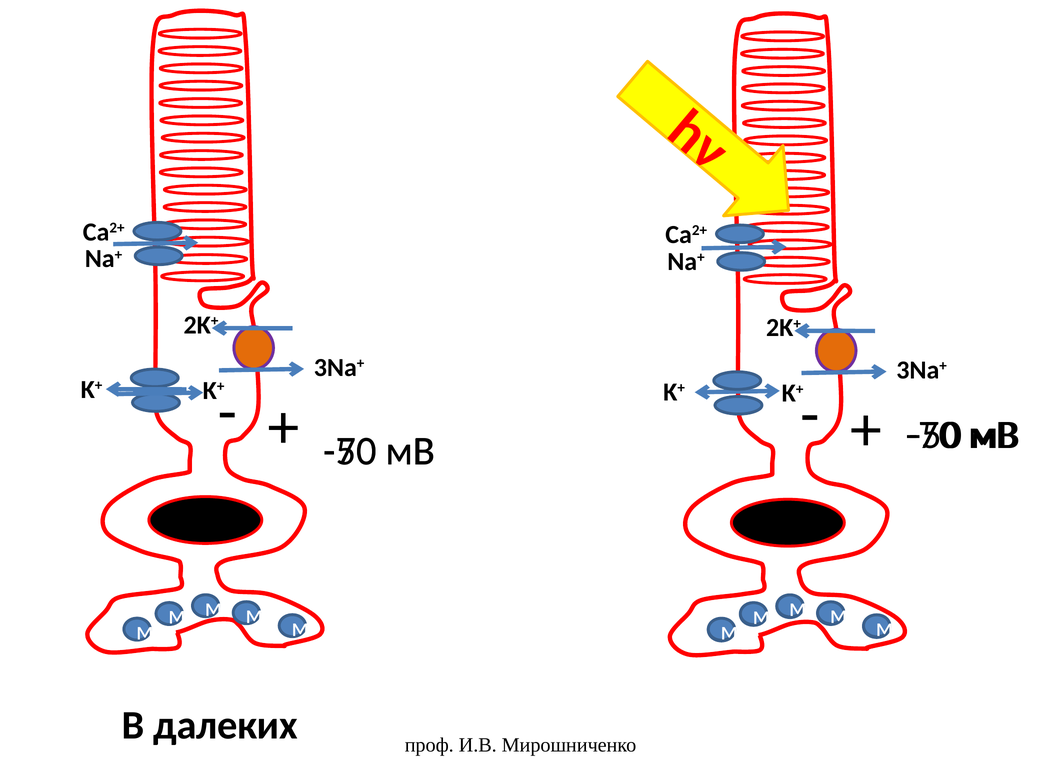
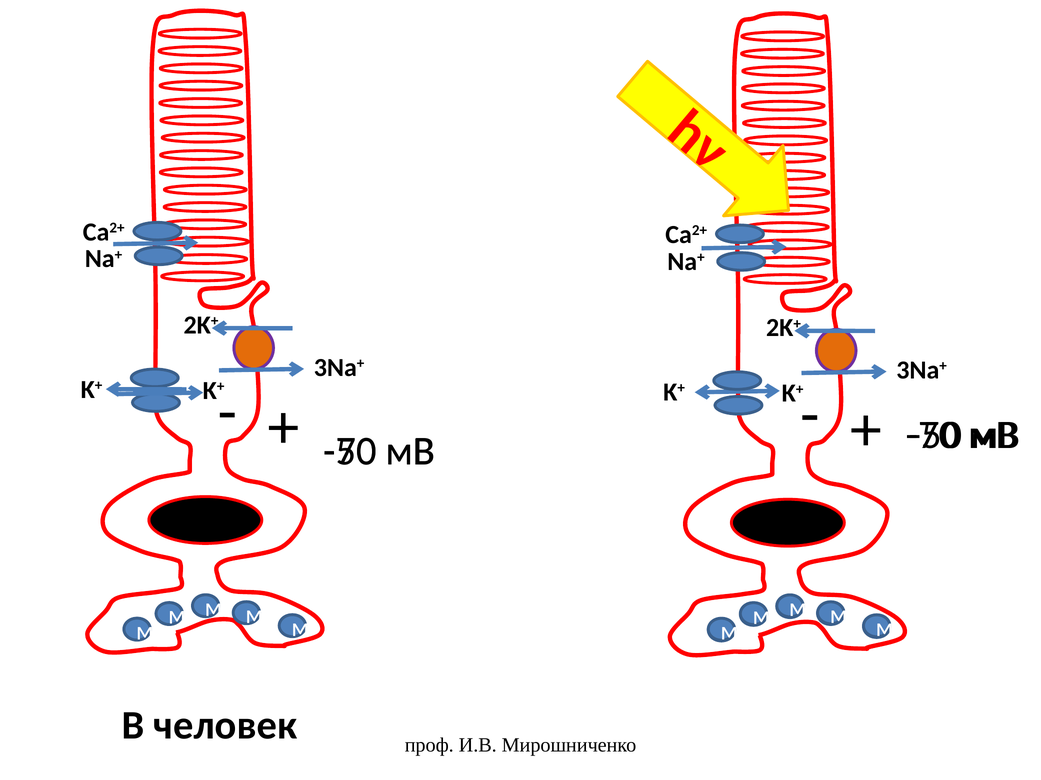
далеких: далеких -> человек
